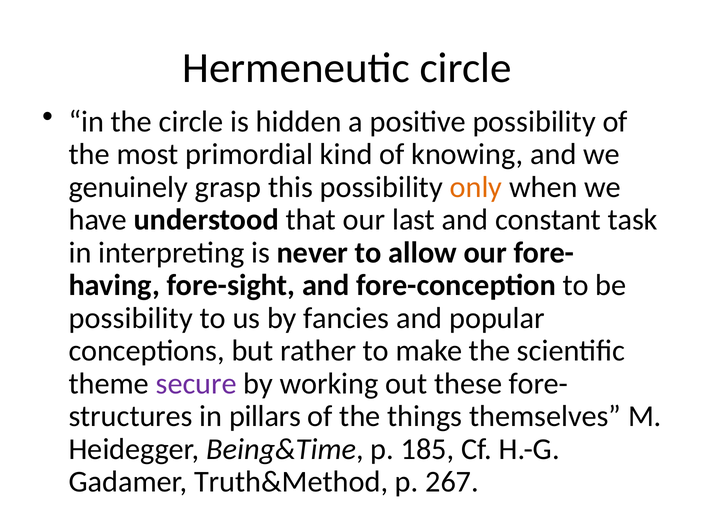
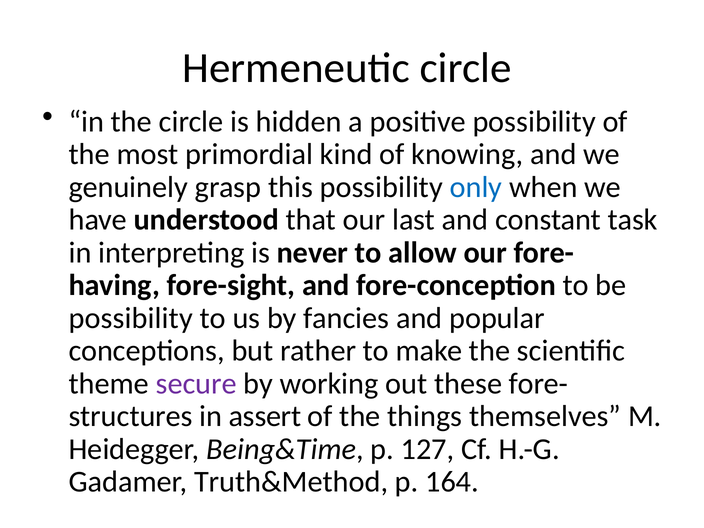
only colour: orange -> blue
pillars: pillars -> assert
185: 185 -> 127
267: 267 -> 164
